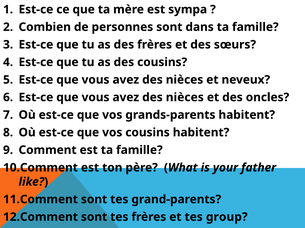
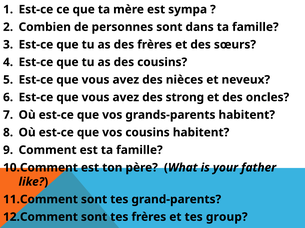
nièces at (185, 98): nièces -> strong
